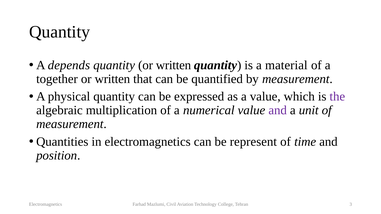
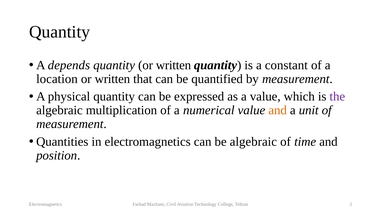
material: material -> constant
together: together -> location
and at (278, 110) colour: purple -> orange
be represent: represent -> algebraic
